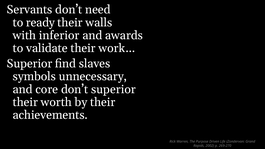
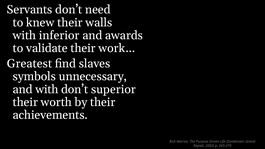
ready: ready -> knew
Superior at (30, 64): Superior -> Greatest
and core: core -> with
